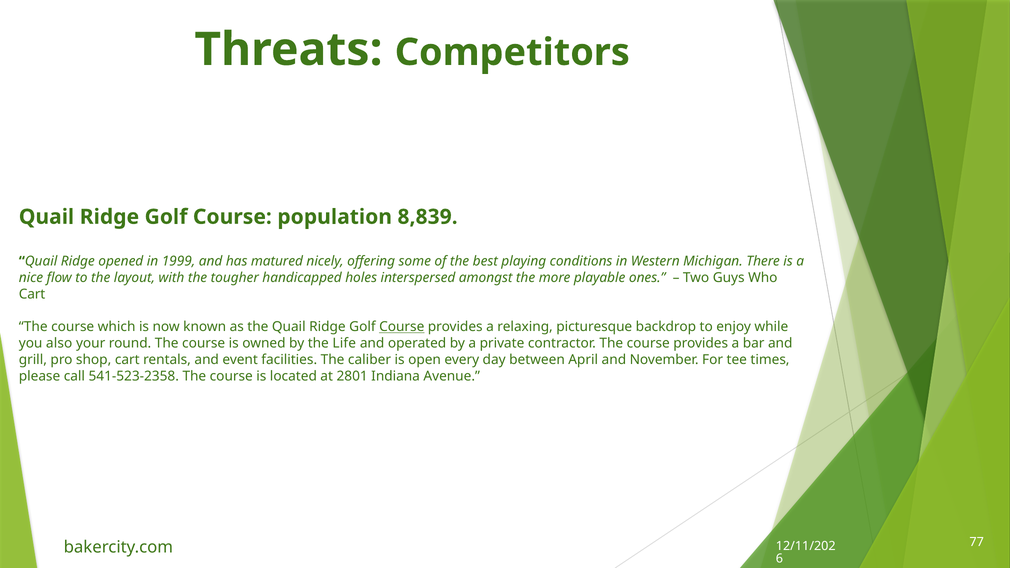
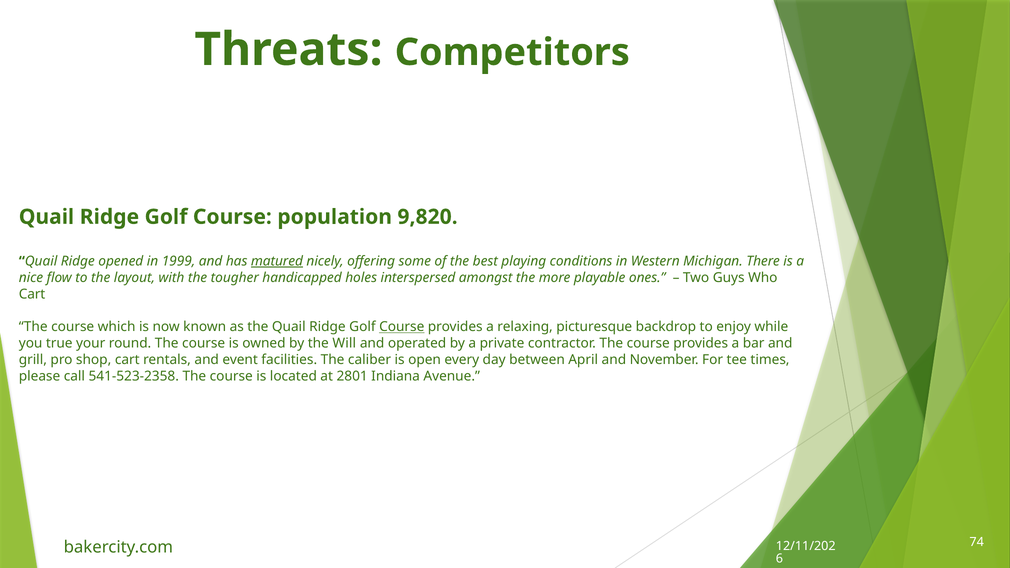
8,839: 8,839 -> 9,820
matured underline: none -> present
also: also -> true
Life: Life -> Will
77: 77 -> 74
